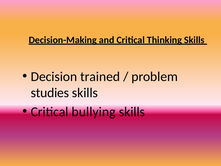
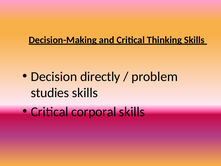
trained: trained -> directly
bullying: bullying -> corporal
